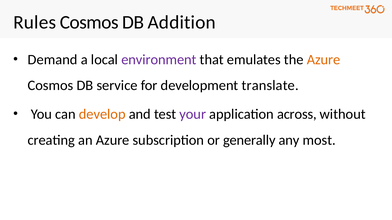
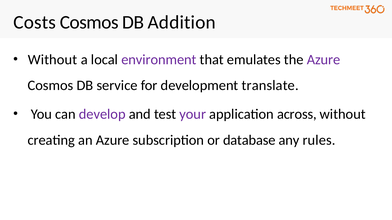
Rules: Rules -> Costs
Demand at (53, 60): Demand -> Without
Azure at (324, 60) colour: orange -> purple
develop colour: orange -> purple
generally: generally -> database
most: most -> rules
